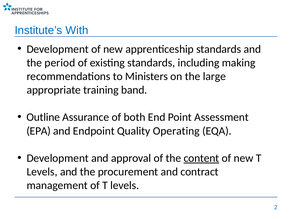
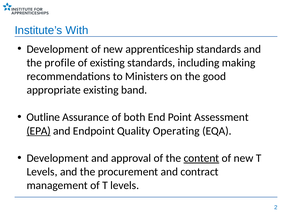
period: period -> profile
large: large -> good
appropriate training: training -> existing
EPA underline: none -> present
